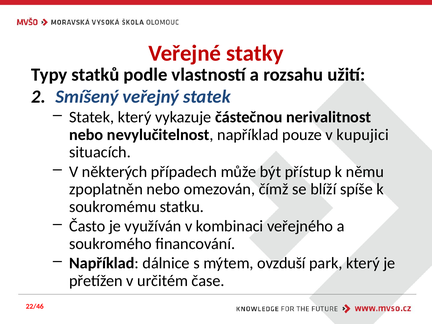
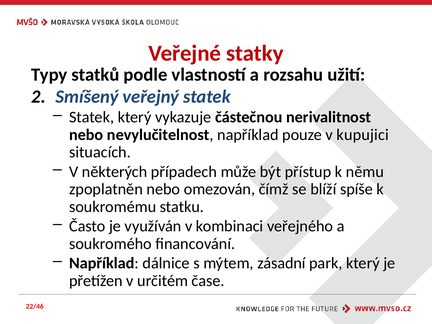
ovzduší: ovzduší -> zásadní
